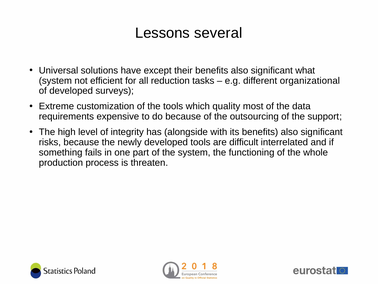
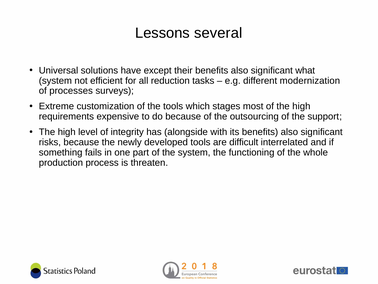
organizational: organizational -> modernization
of developed: developed -> processes
quality: quality -> stages
of the data: data -> high
